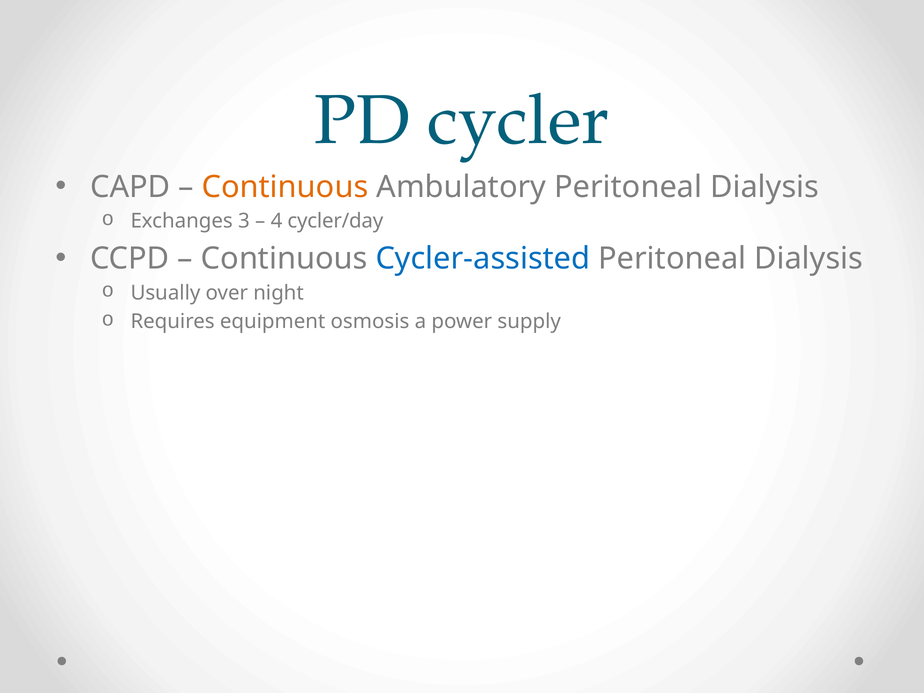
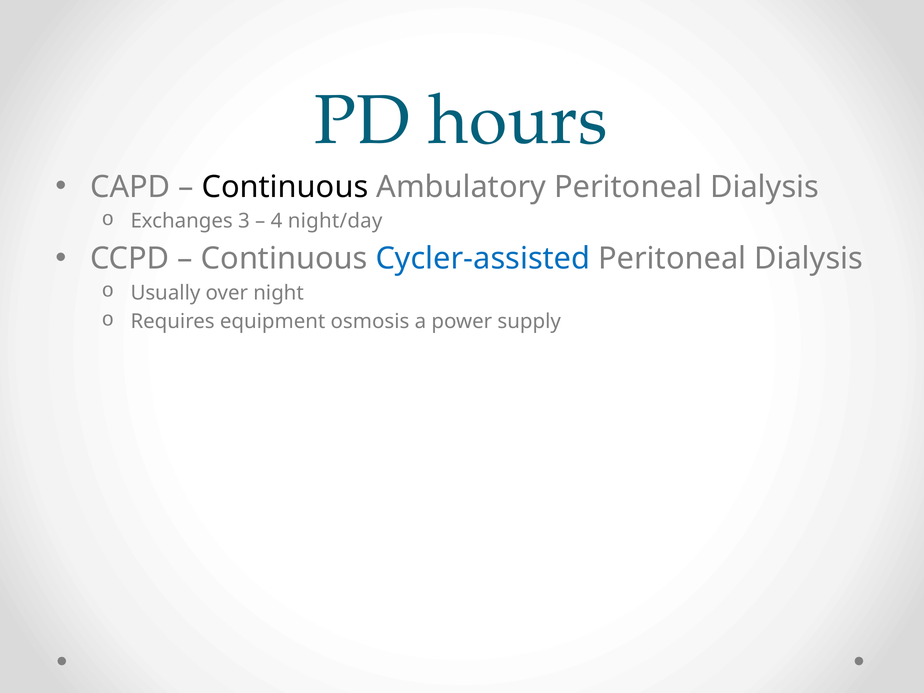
cycler: cycler -> hours
Continuous at (285, 187) colour: orange -> black
cycler/day: cycler/day -> night/day
